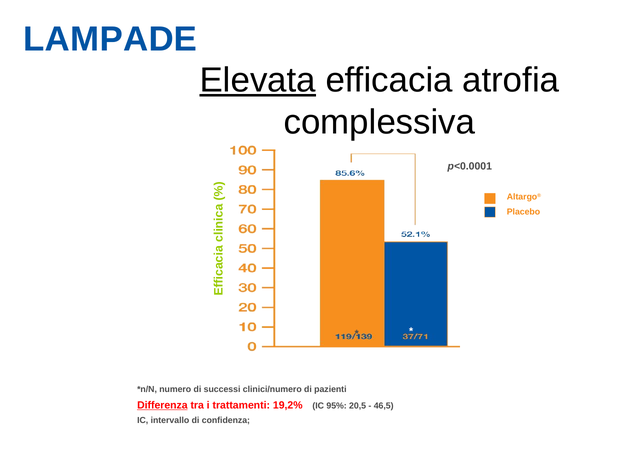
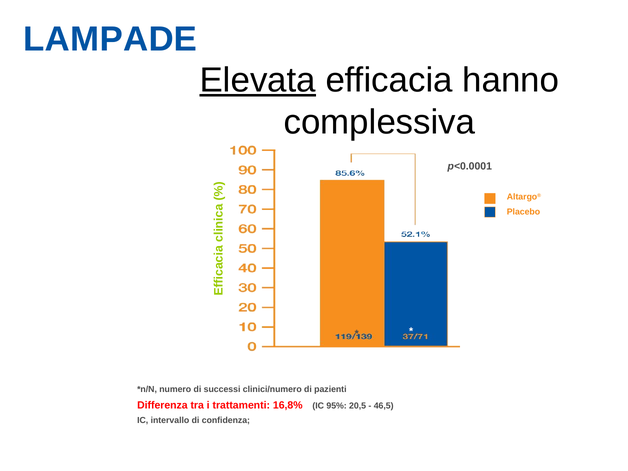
atrofia: atrofia -> hanno
Differenza underline: present -> none
19,2%: 19,2% -> 16,8%
